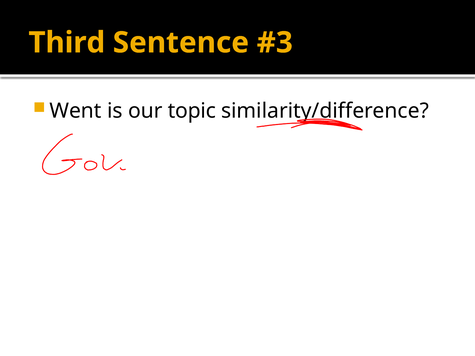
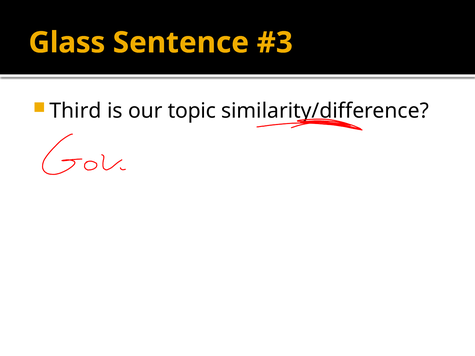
Third: Third -> Glass
Went: Went -> Third
